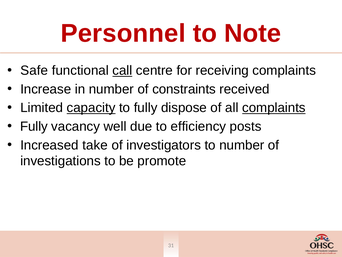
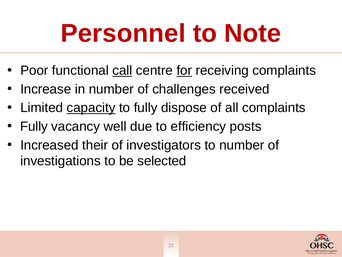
Safe: Safe -> Poor
for underline: none -> present
constraints: constraints -> challenges
complaints at (274, 108) underline: present -> none
take: take -> their
promote: promote -> selected
